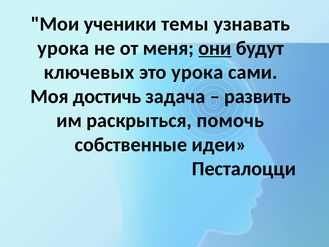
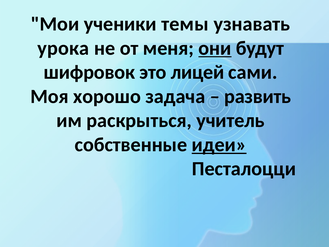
ключевых: ключевых -> шифровок
это урока: урока -> лицей
достичь: достичь -> хорошо
помочь: помочь -> учитель
идеи underline: none -> present
